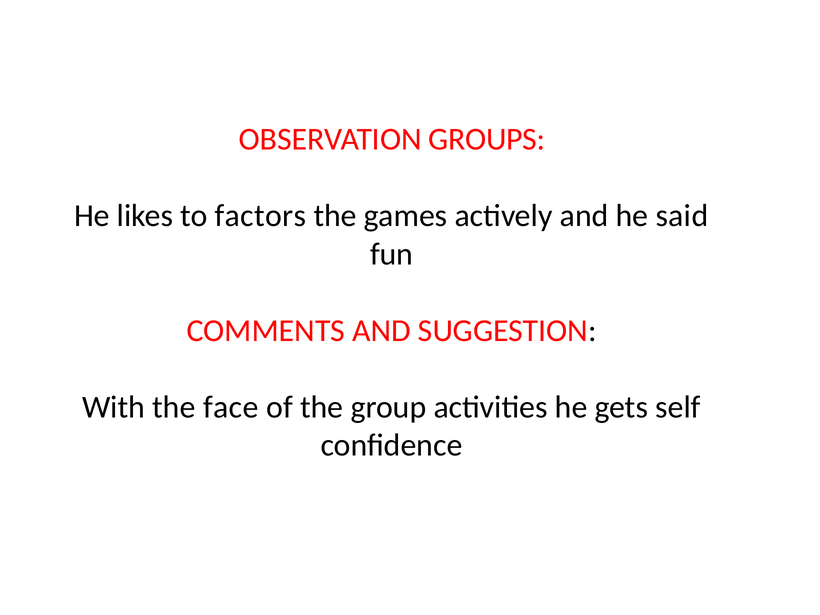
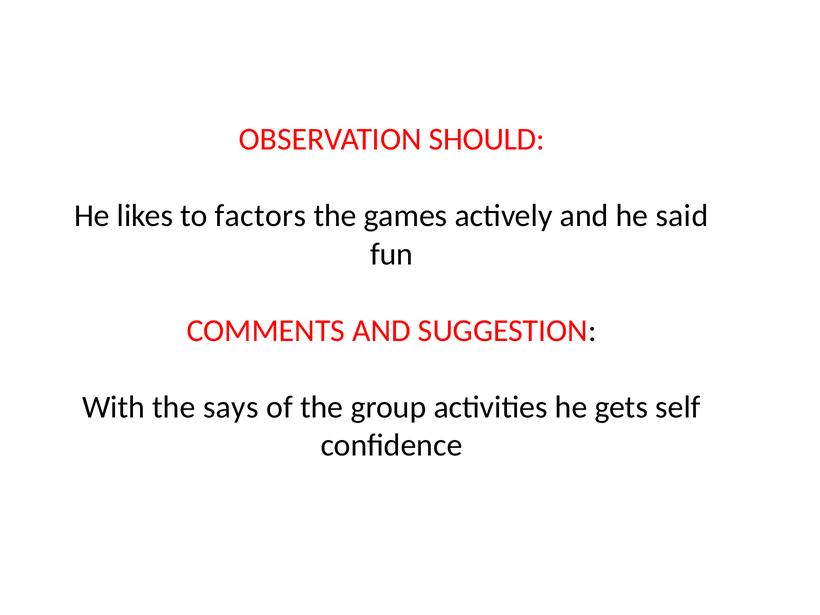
GROUPS: GROUPS -> SHOULD
face: face -> says
